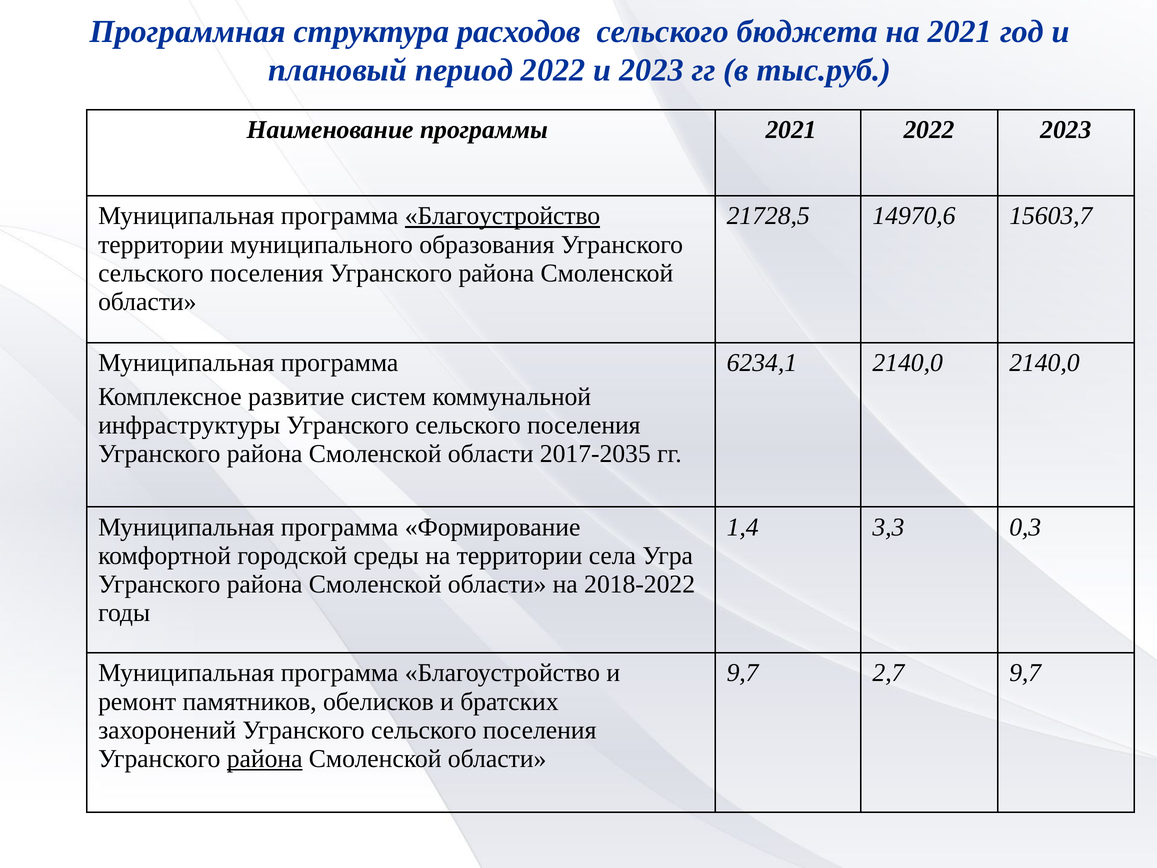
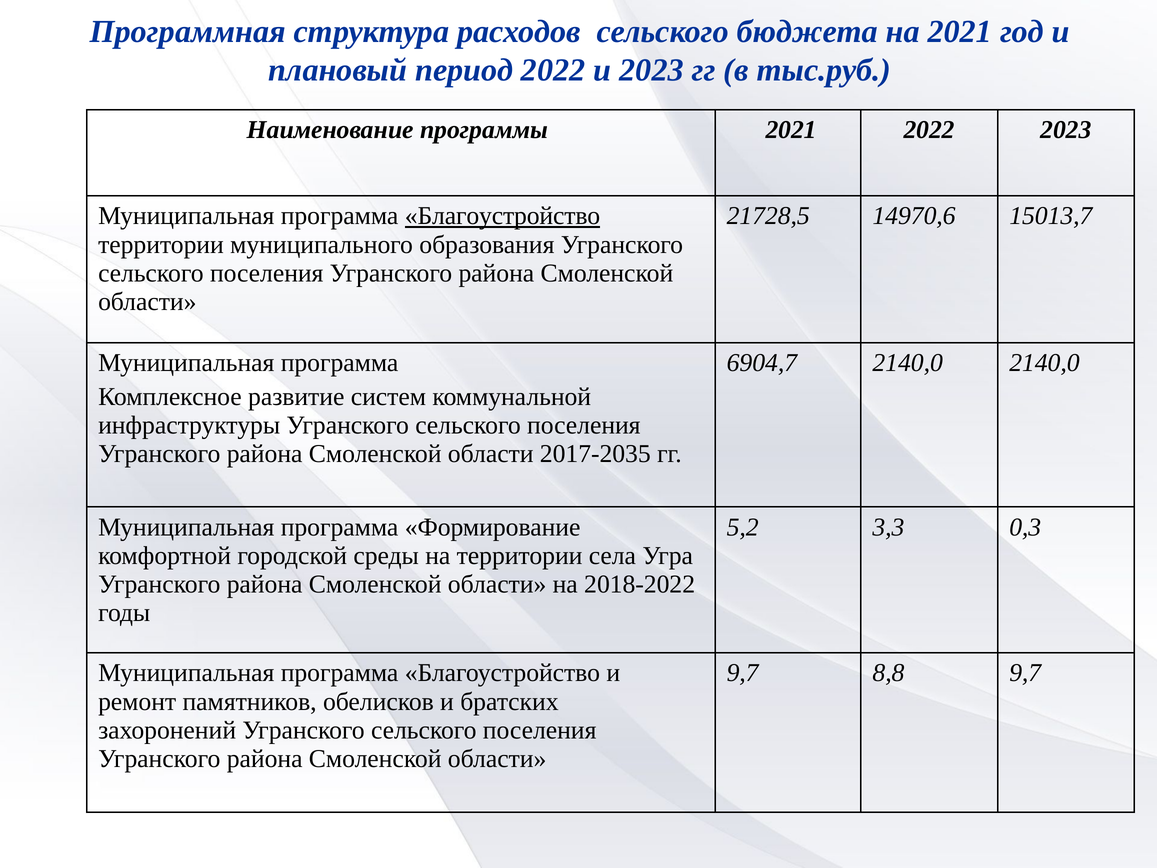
15603,7: 15603,7 -> 15013,7
6234,1: 6234,1 -> 6904,7
1,4: 1,4 -> 5,2
2,7: 2,7 -> 8,8
района at (265, 758) underline: present -> none
